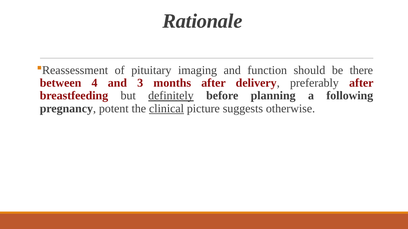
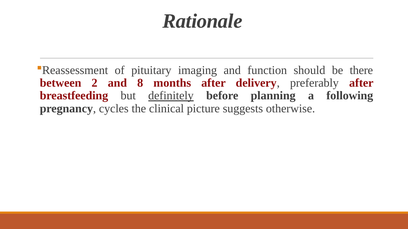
4: 4 -> 2
3: 3 -> 8
potent: potent -> cycles
clinical underline: present -> none
